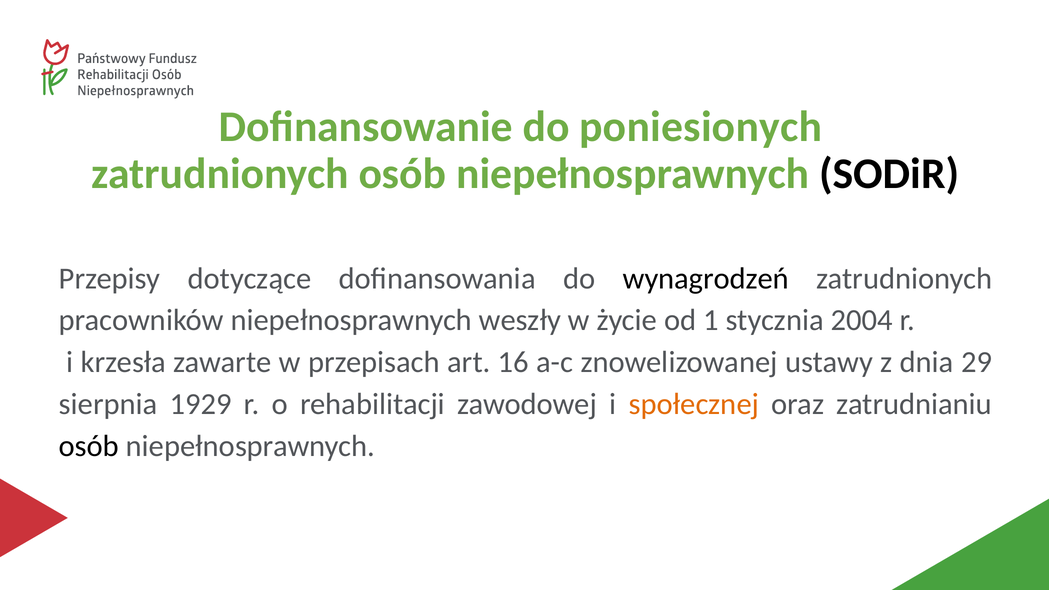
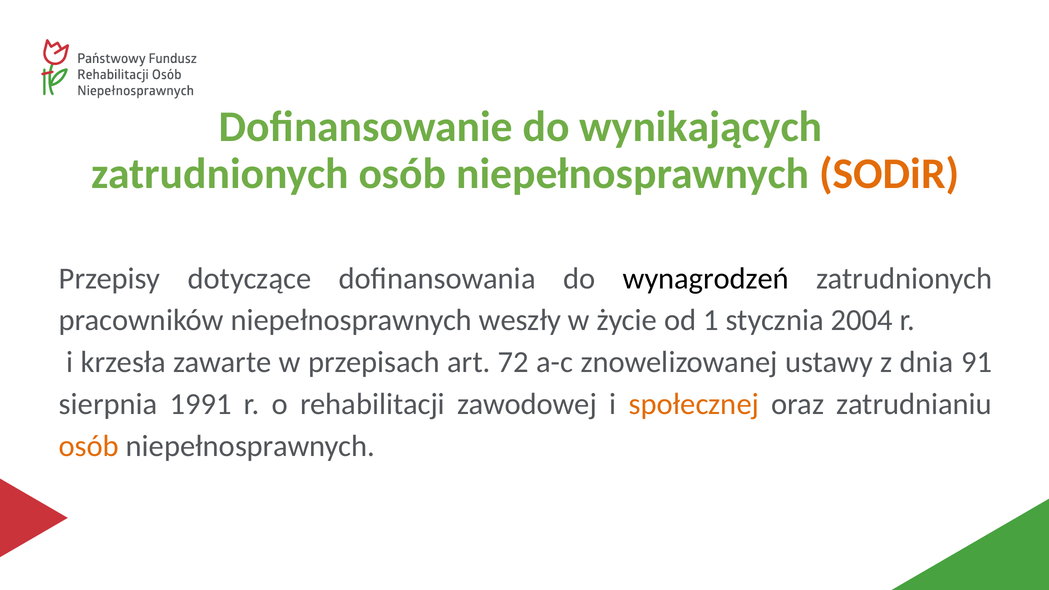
poniesionych: poniesionych -> wynikających
SODiR colour: black -> orange
16: 16 -> 72
29: 29 -> 91
1929: 1929 -> 1991
osób at (89, 446) colour: black -> orange
